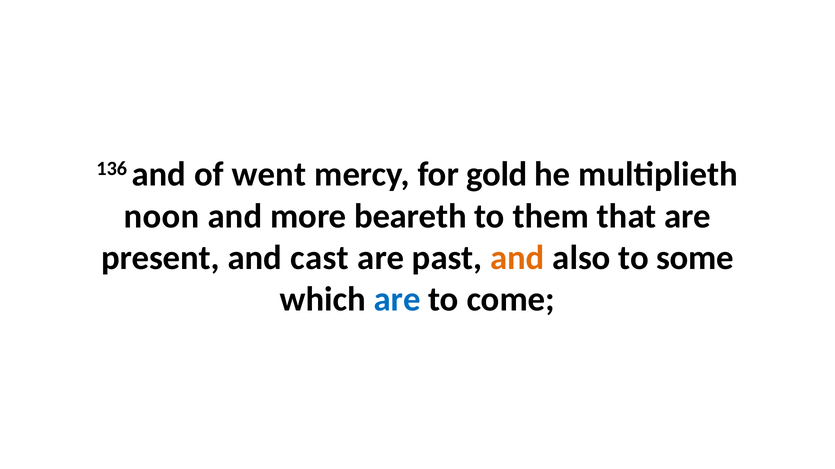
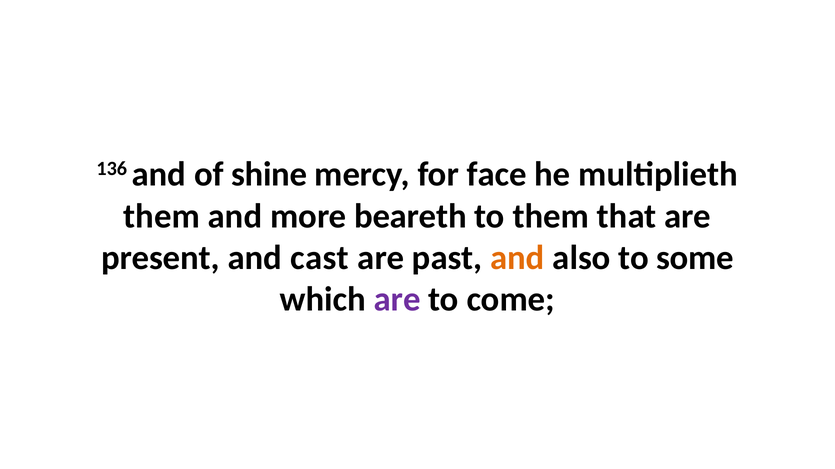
went: went -> shine
gold: gold -> face
noon at (161, 216): noon -> them
are at (397, 300) colour: blue -> purple
